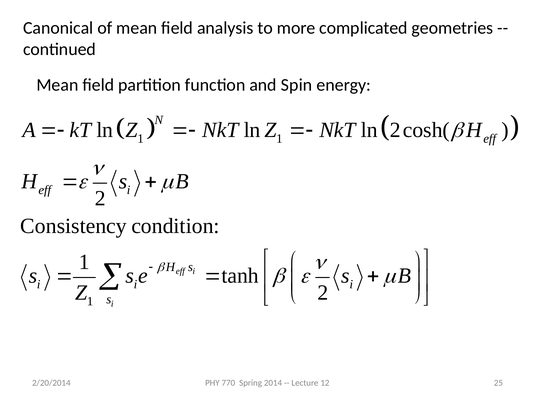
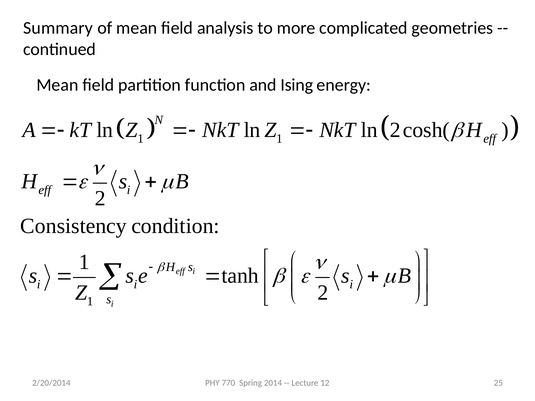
Canonical: Canonical -> Summary
Spin: Spin -> Ising
